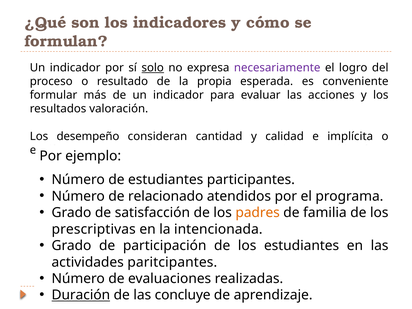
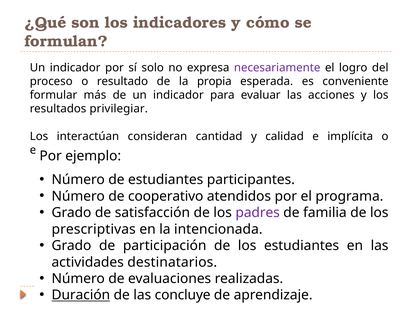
solo underline: present -> none
valoración: valoración -> privilegiar
desempeño: desempeño -> interactúan
relacionado: relacionado -> cooperativo
padres colour: orange -> purple
paritcipantes: paritcipantes -> destinatarios
